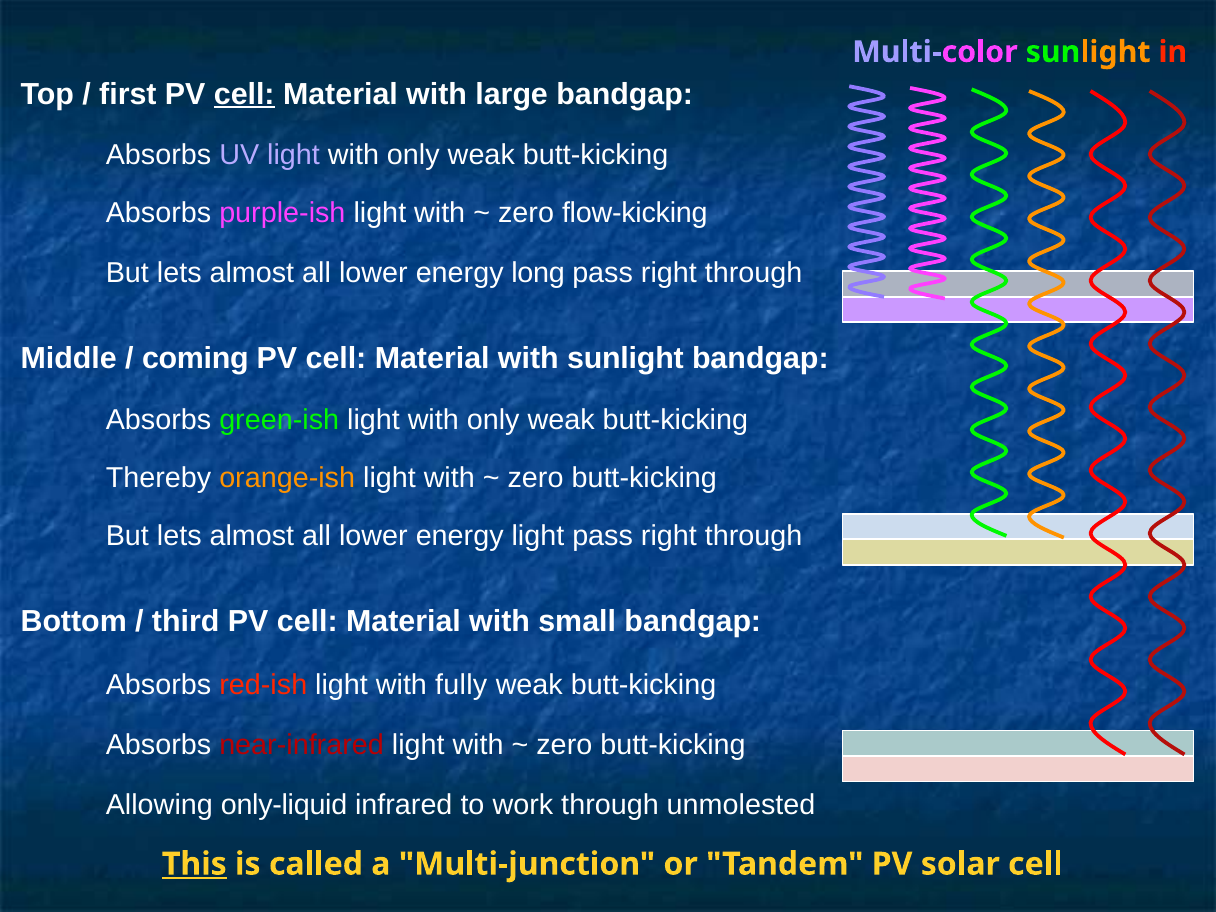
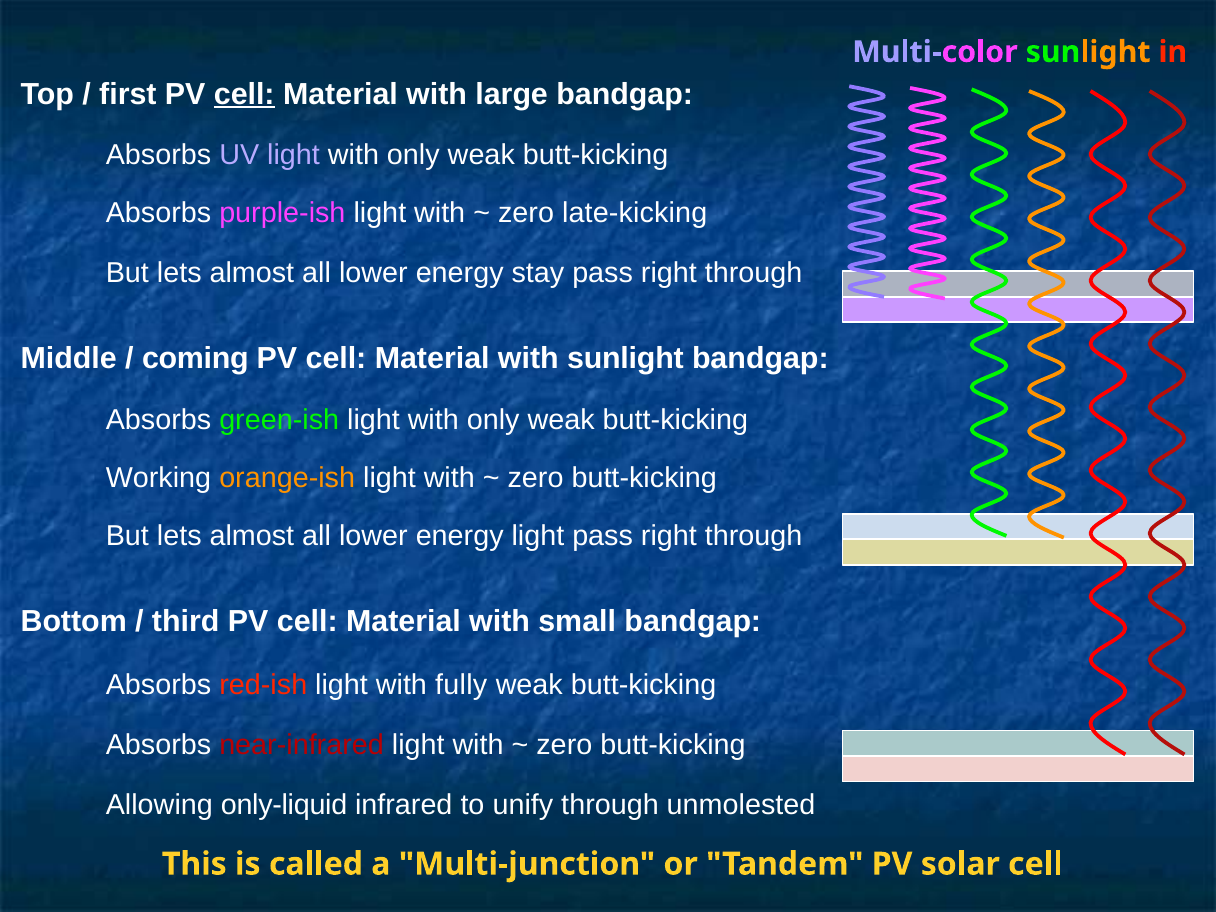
flow-kicking: flow-kicking -> late-kicking
long: long -> stay
Thereby: Thereby -> Working
work: work -> unify
This underline: present -> none
